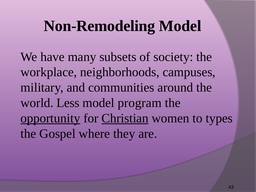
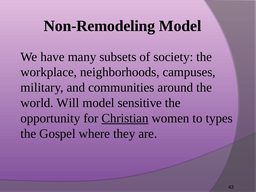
Less: Less -> Will
program: program -> sensitive
opportunity underline: present -> none
